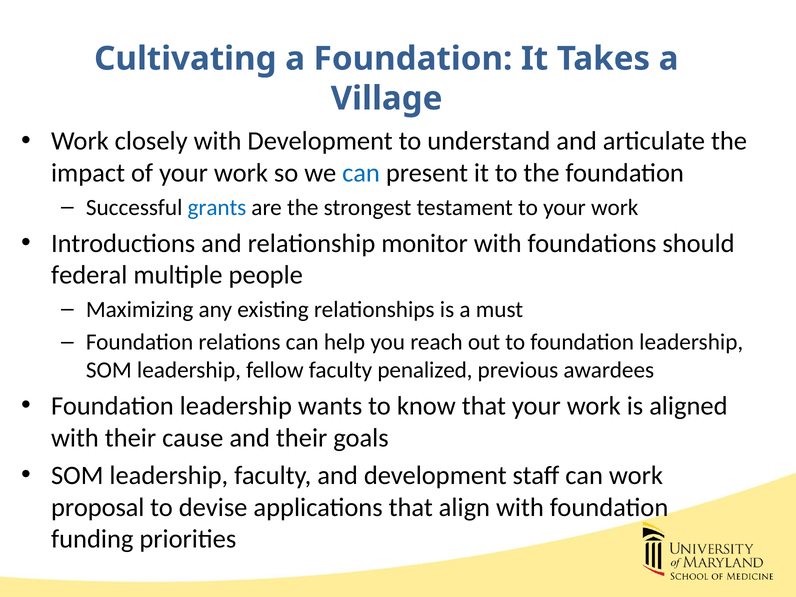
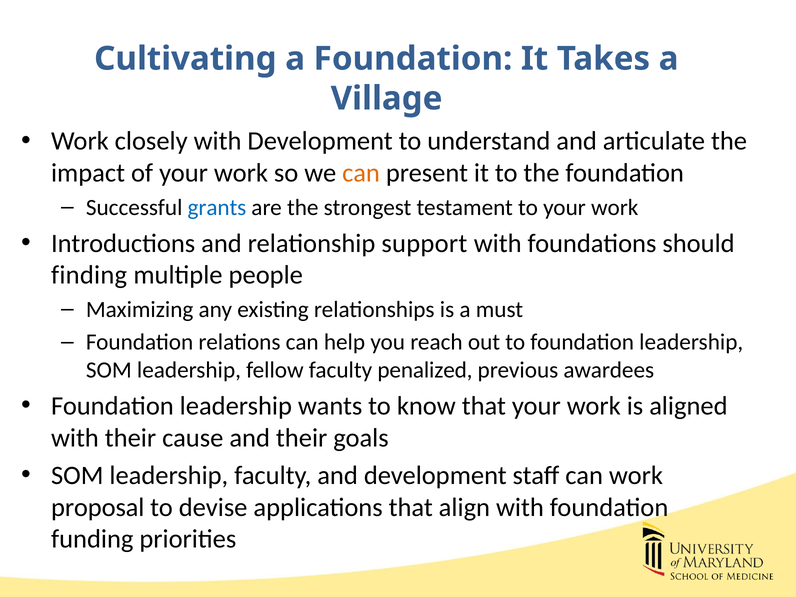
can at (361, 173) colour: blue -> orange
monitor: monitor -> support
federal: federal -> finding
